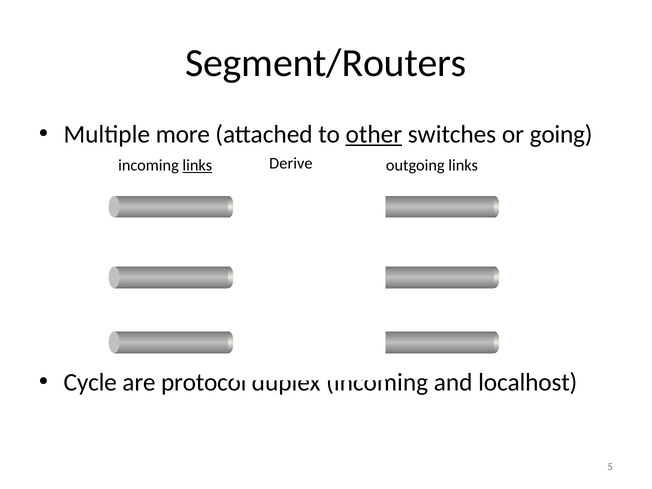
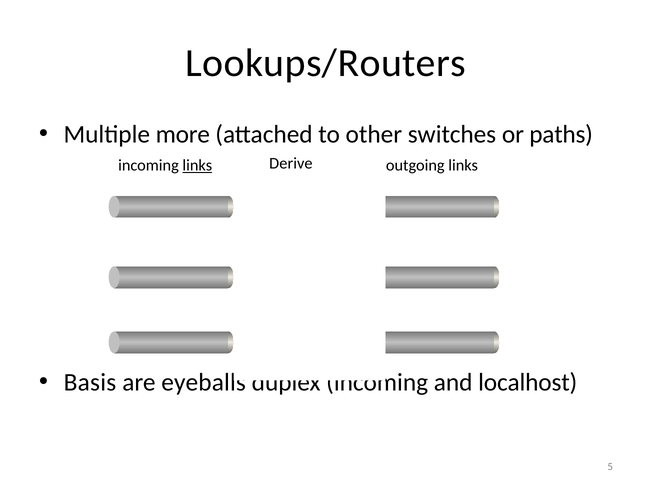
Segment/Routers: Segment/Routers -> Lookups/Routers
other underline: present -> none
going: going -> paths
Cycle: Cycle -> Basis
protocol: protocol -> eyeballs
